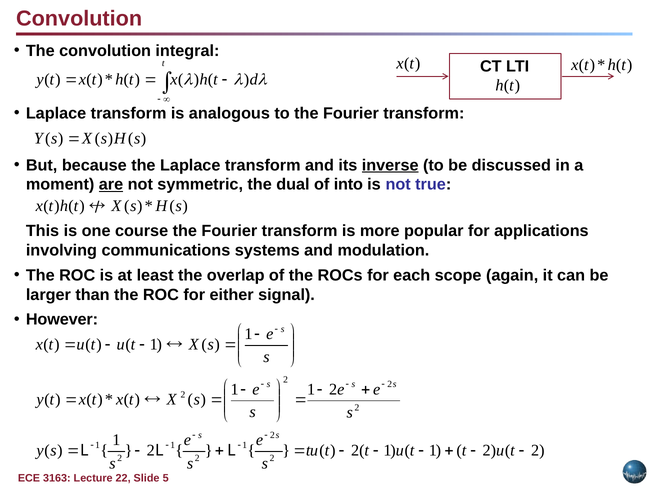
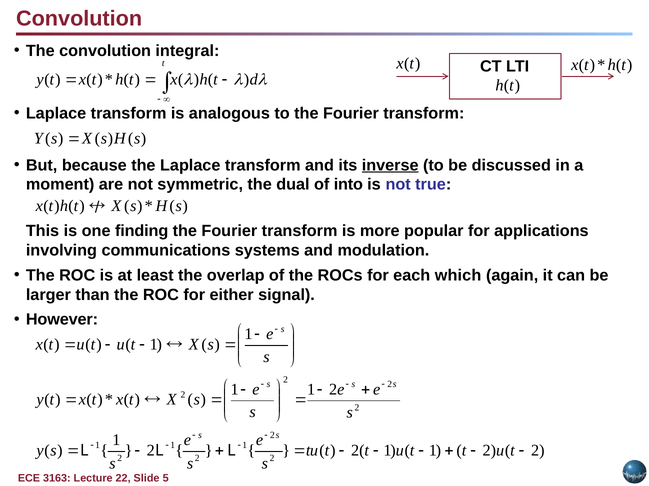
are underline: present -> none
course: course -> finding
scope: scope -> which
